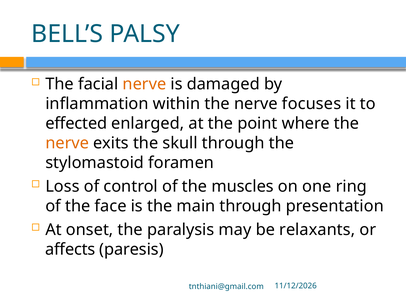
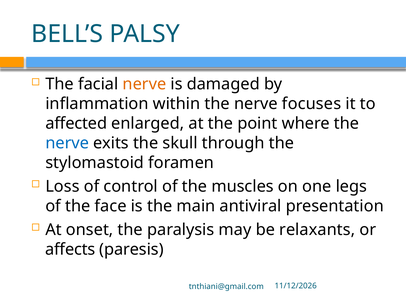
effected: effected -> affected
nerve at (67, 143) colour: orange -> blue
ring: ring -> legs
main through: through -> antiviral
